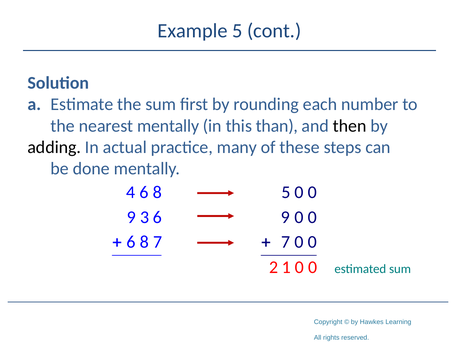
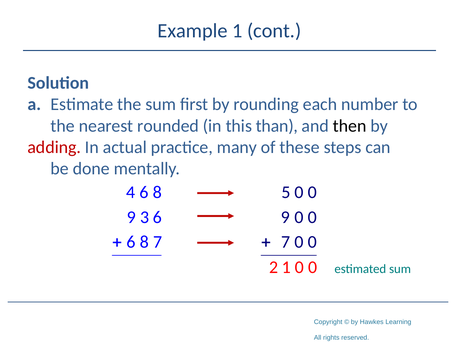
5: 5 -> 1
nearest mentally: mentally -> rounded
adding colour: black -> red
